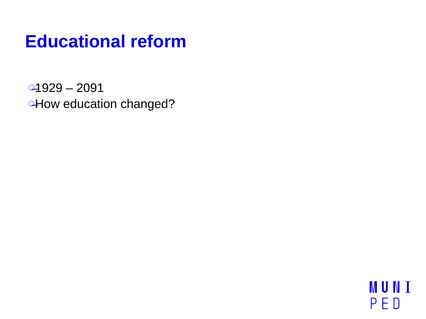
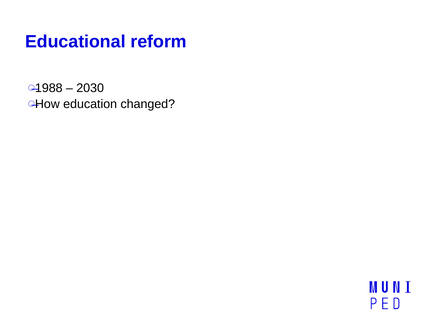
1929: 1929 -> 1988
2091: 2091 -> 2030
